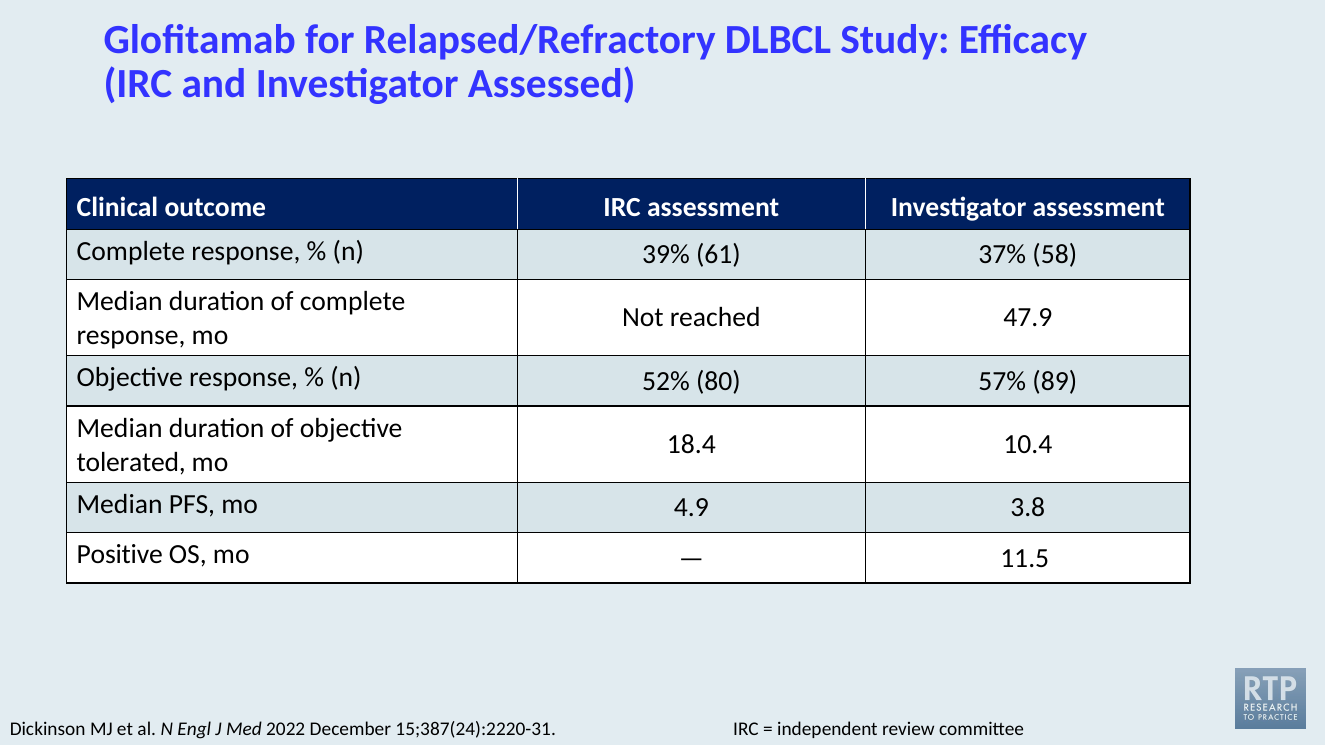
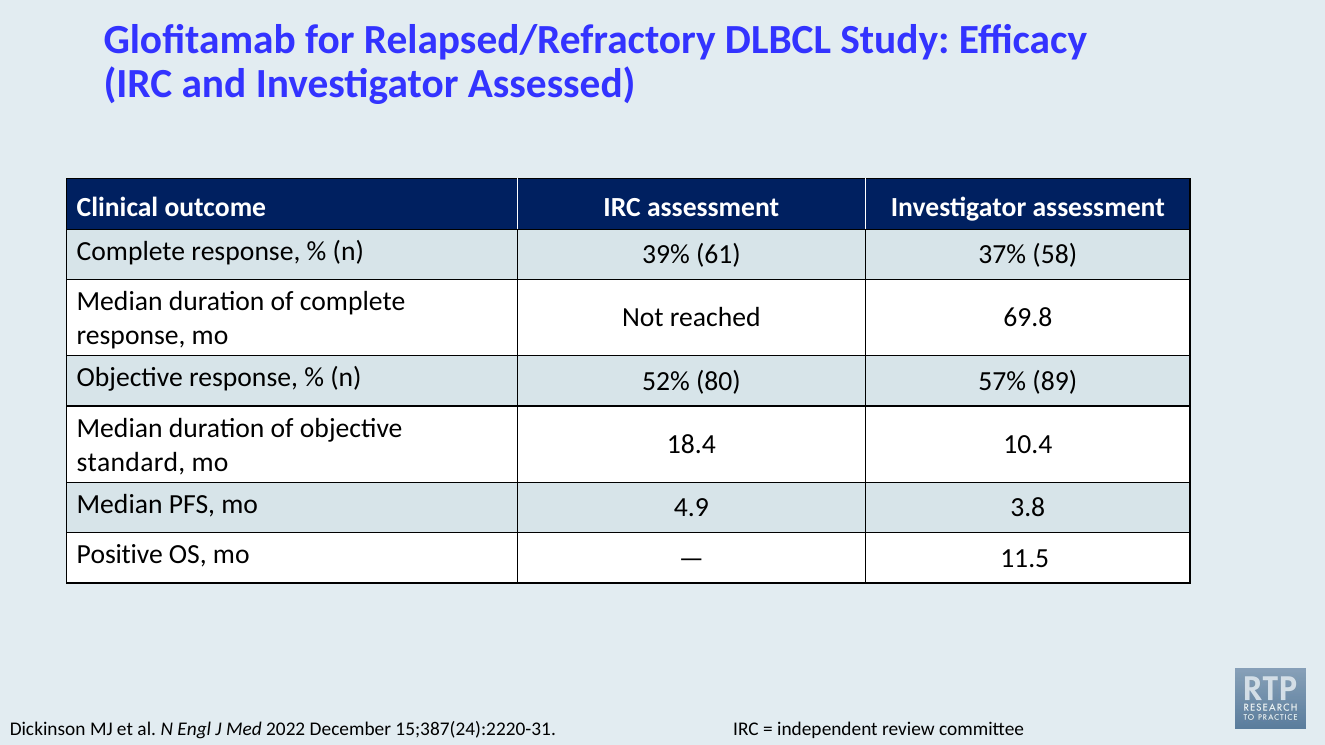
47.9: 47.9 -> 69.8
tolerated: tolerated -> standard
